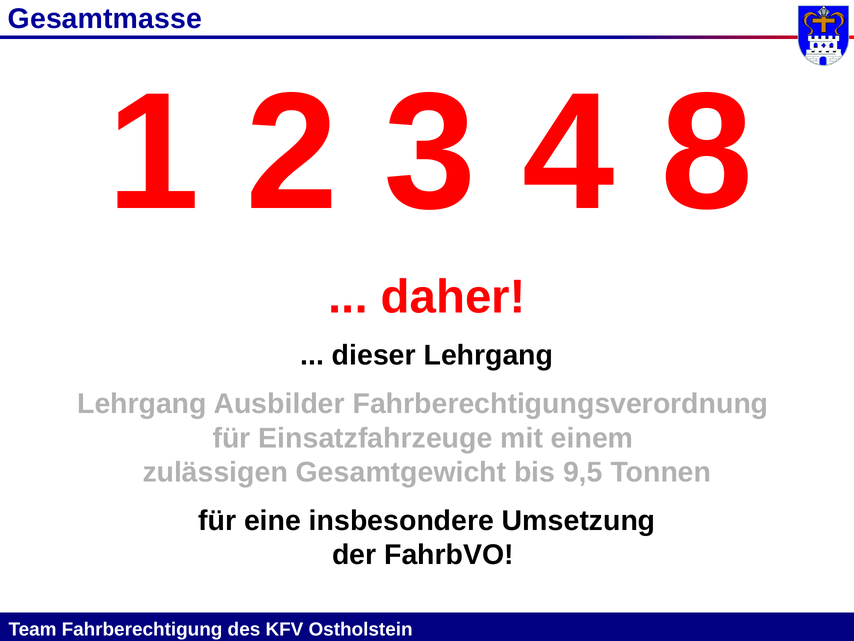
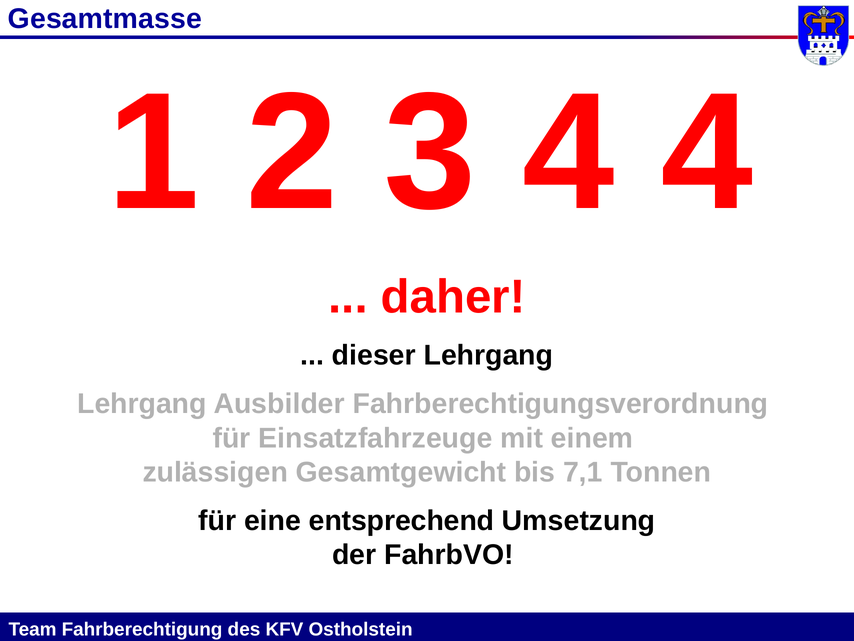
4 8: 8 -> 4
9,5: 9,5 -> 7,1
insbesondere: insbesondere -> entsprechend
